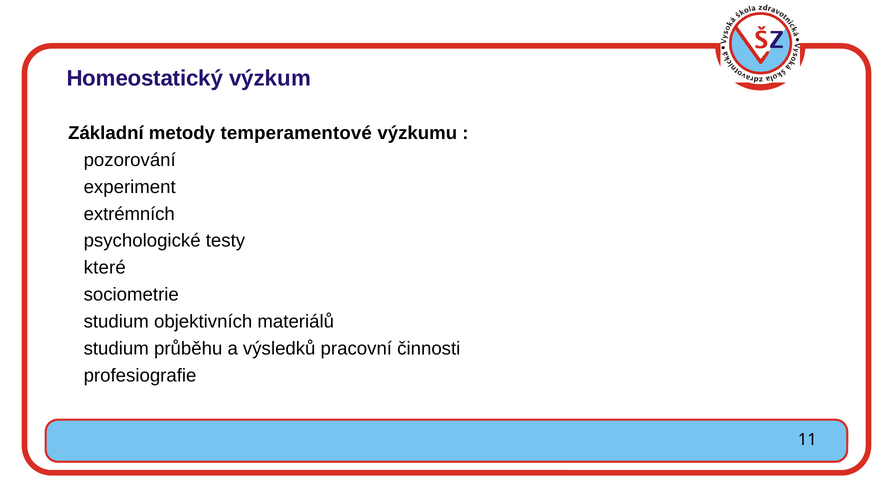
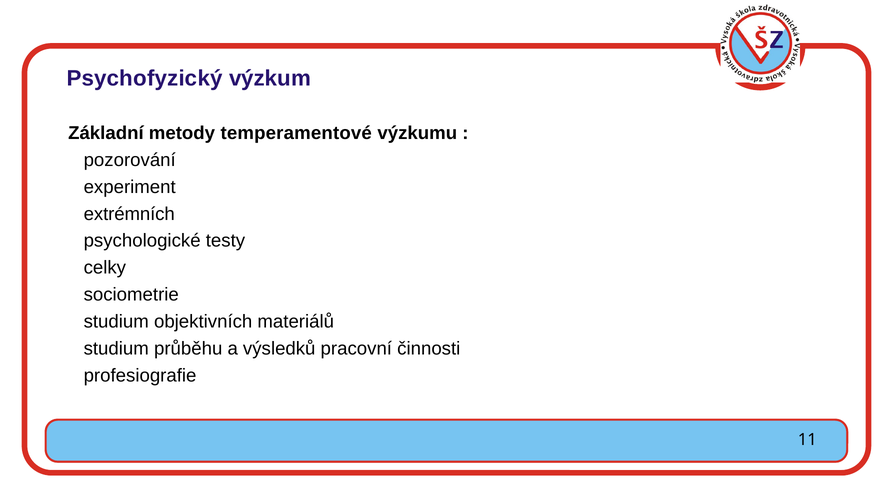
Homeostatický: Homeostatický -> Psychofyzický
které: které -> celky
